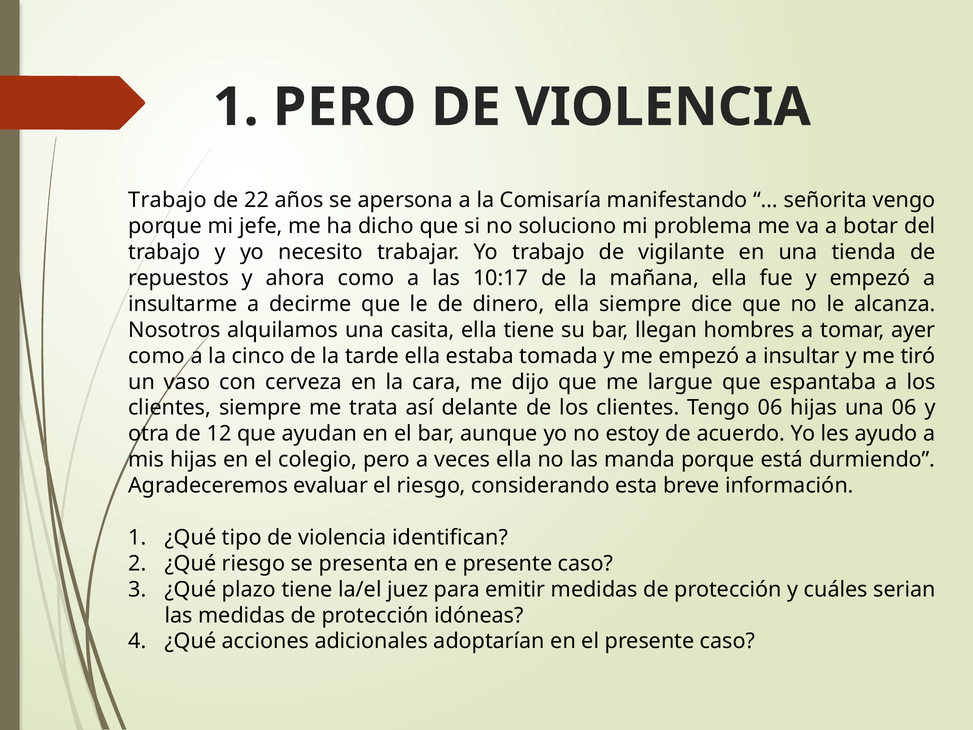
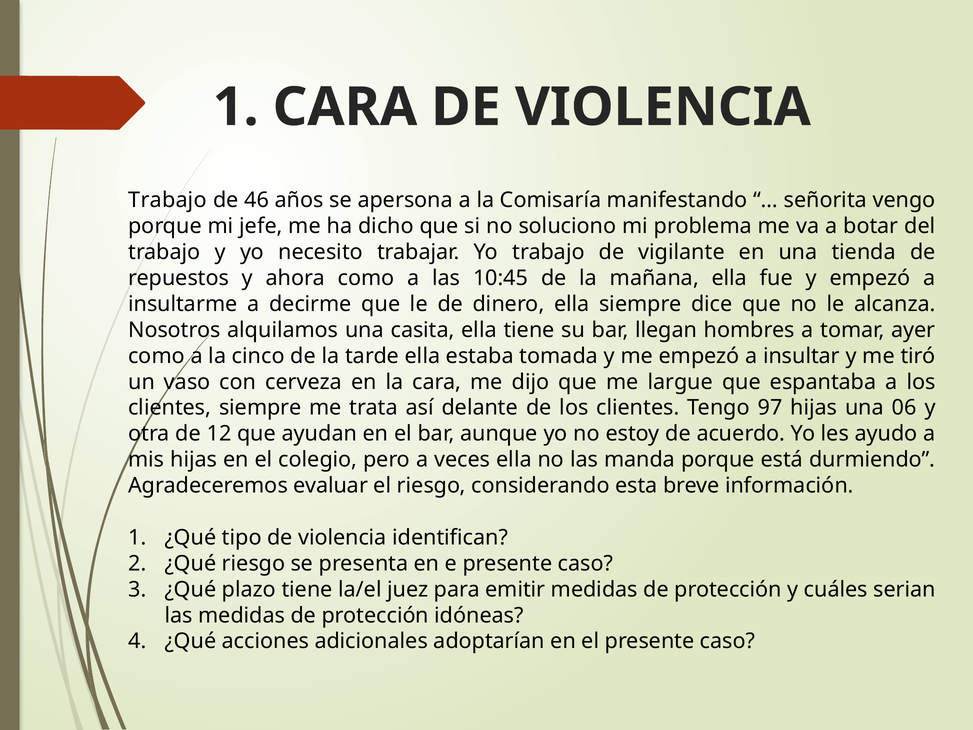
1 PERO: PERO -> CARA
22: 22 -> 46
10:17: 10:17 -> 10:45
Tengo 06: 06 -> 97
